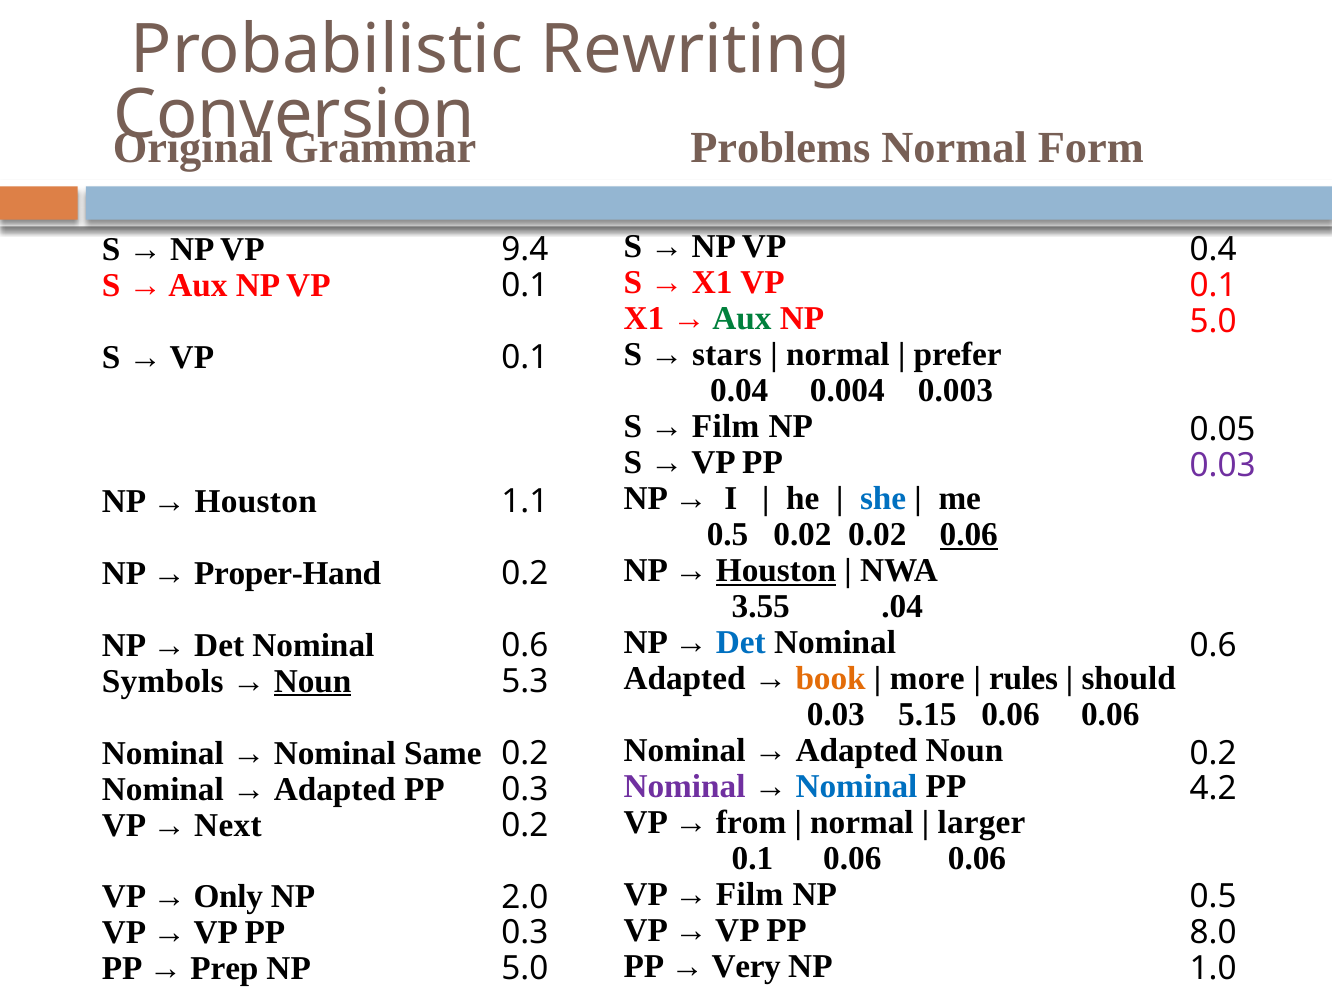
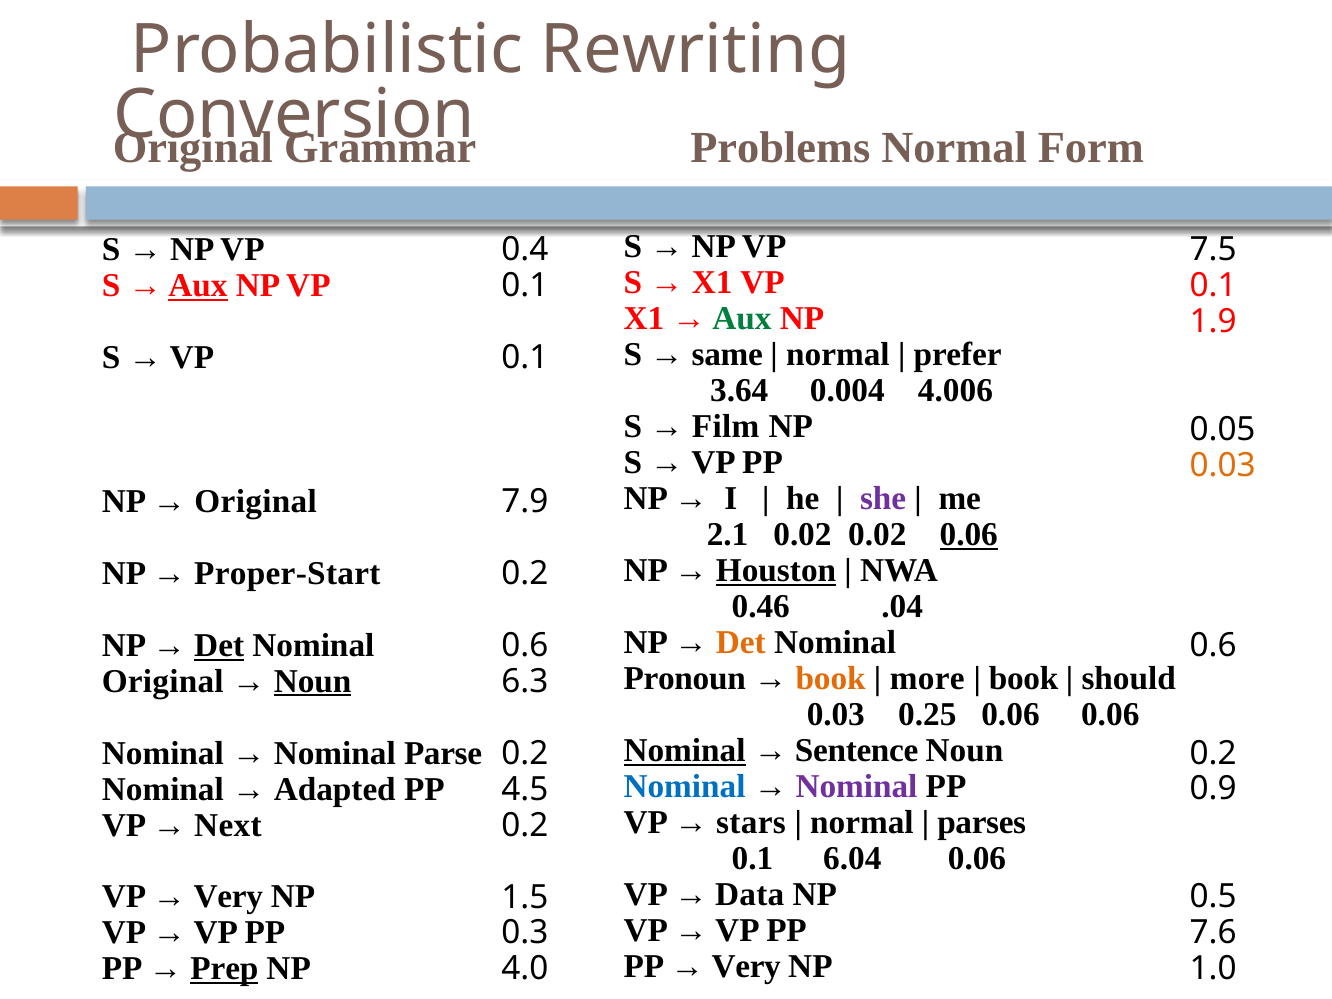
9.4: 9.4 -> 0.4
0.4: 0.4 -> 7.5
Aux at (198, 286) underline: none -> present
5.0 at (1213, 322): 5.0 -> 1.9
stars: stars -> same
0.04: 0.04 -> 3.64
0.003: 0.003 -> 4.006
0.03 at (1223, 466) colour: purple -> orange
she colour: blue -> purple
Houston at (256, 501): Houston -> Original
1.1: 1.1 -> 7.9
0.5 at (728, 534): 0.5 -> 2.1
Proper-Hand: Proper-Hand -> Proper-Start
3.55: 3.55 -> 0.46
Det at (741, 642) colour: blue -> orange
Det at (219, 645) underline: none -> present
Adapted at (685, 678): Adapted -> Pronoun
rules at (1024, 678): rules -> book
Symbols at (163, 681): Symbols -> Original
5.3: 5.3 -> 6.3
5.15: 5.15 -> 0.25
Nominal at (685, 750) underline: none -> present
Adapted at (856, 750): Adapted -> Sentence
Same: Same -> Parse
Nominal at (685, 786) colour: purple -> blue
Nominal at (856, 786) colour: blue -> purple
4.2: 4.2 -> 0.9
0.3 at (525, 789): 0.3 -> 4.5
from: from -> stars
larger: larger -> parses
0.1 0.06: 0.06 -> 6.04
Film at (750, 894): Film -> Data
Only at (228, 897): Only -> Very
2.0: 2.0 -> 1.5
8.0: 8.0 -> 7.6
Prep underline: none -> present
5.0 at (525, 969): 5.0 -> 4.0
